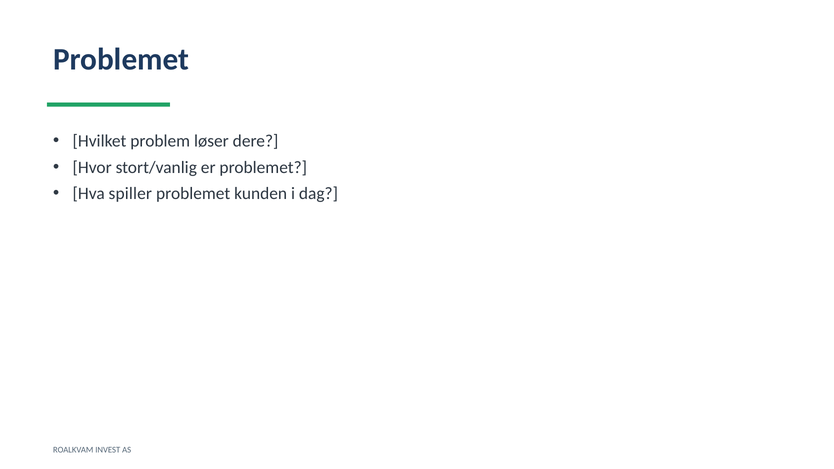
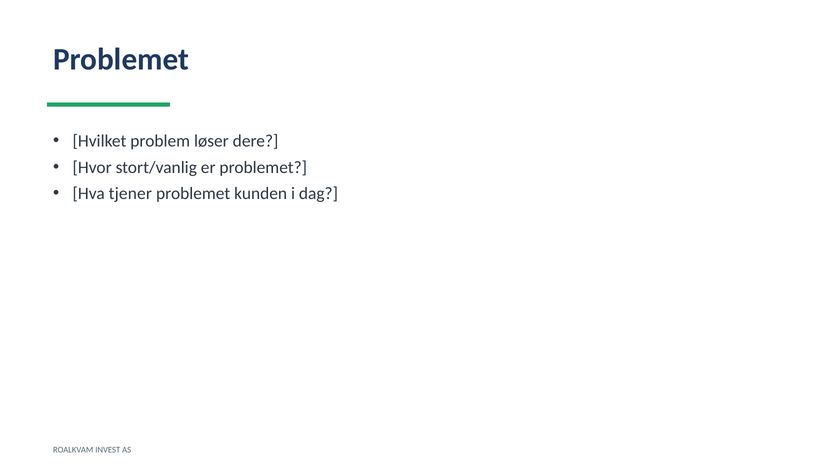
spiller: spiller -> tjener
